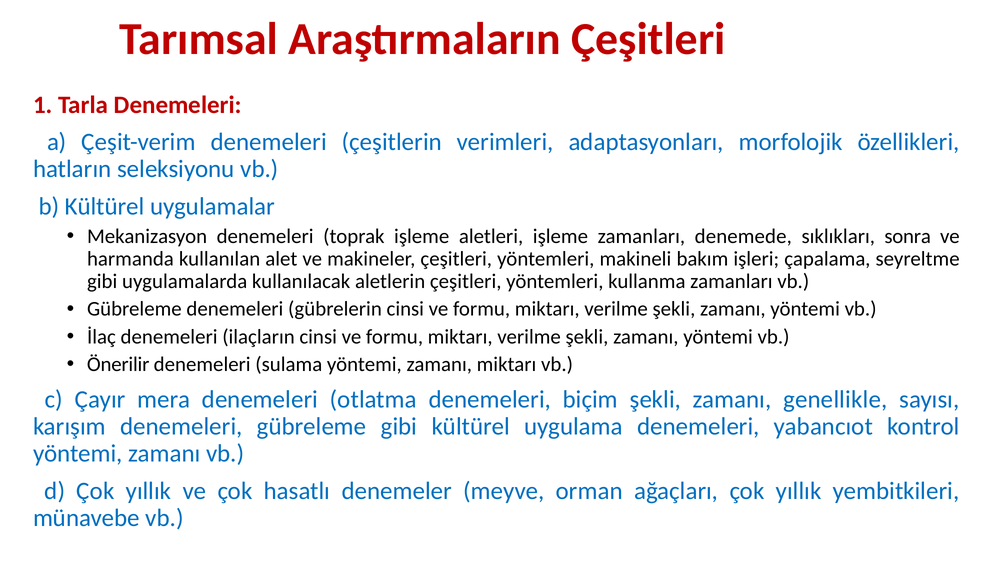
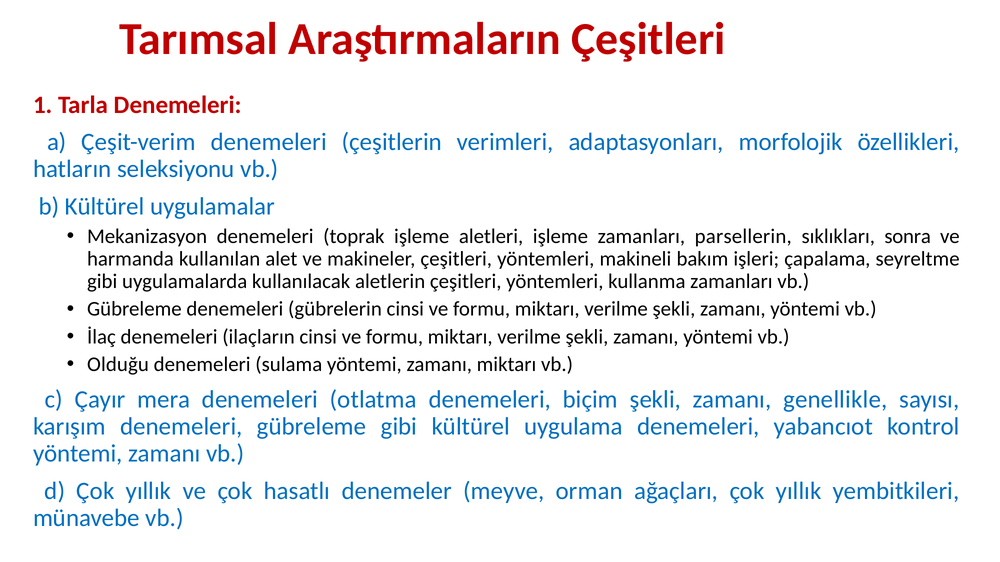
denemede: denemede -> parsellerin
Önerilir: Önerilir -> Olduğu
